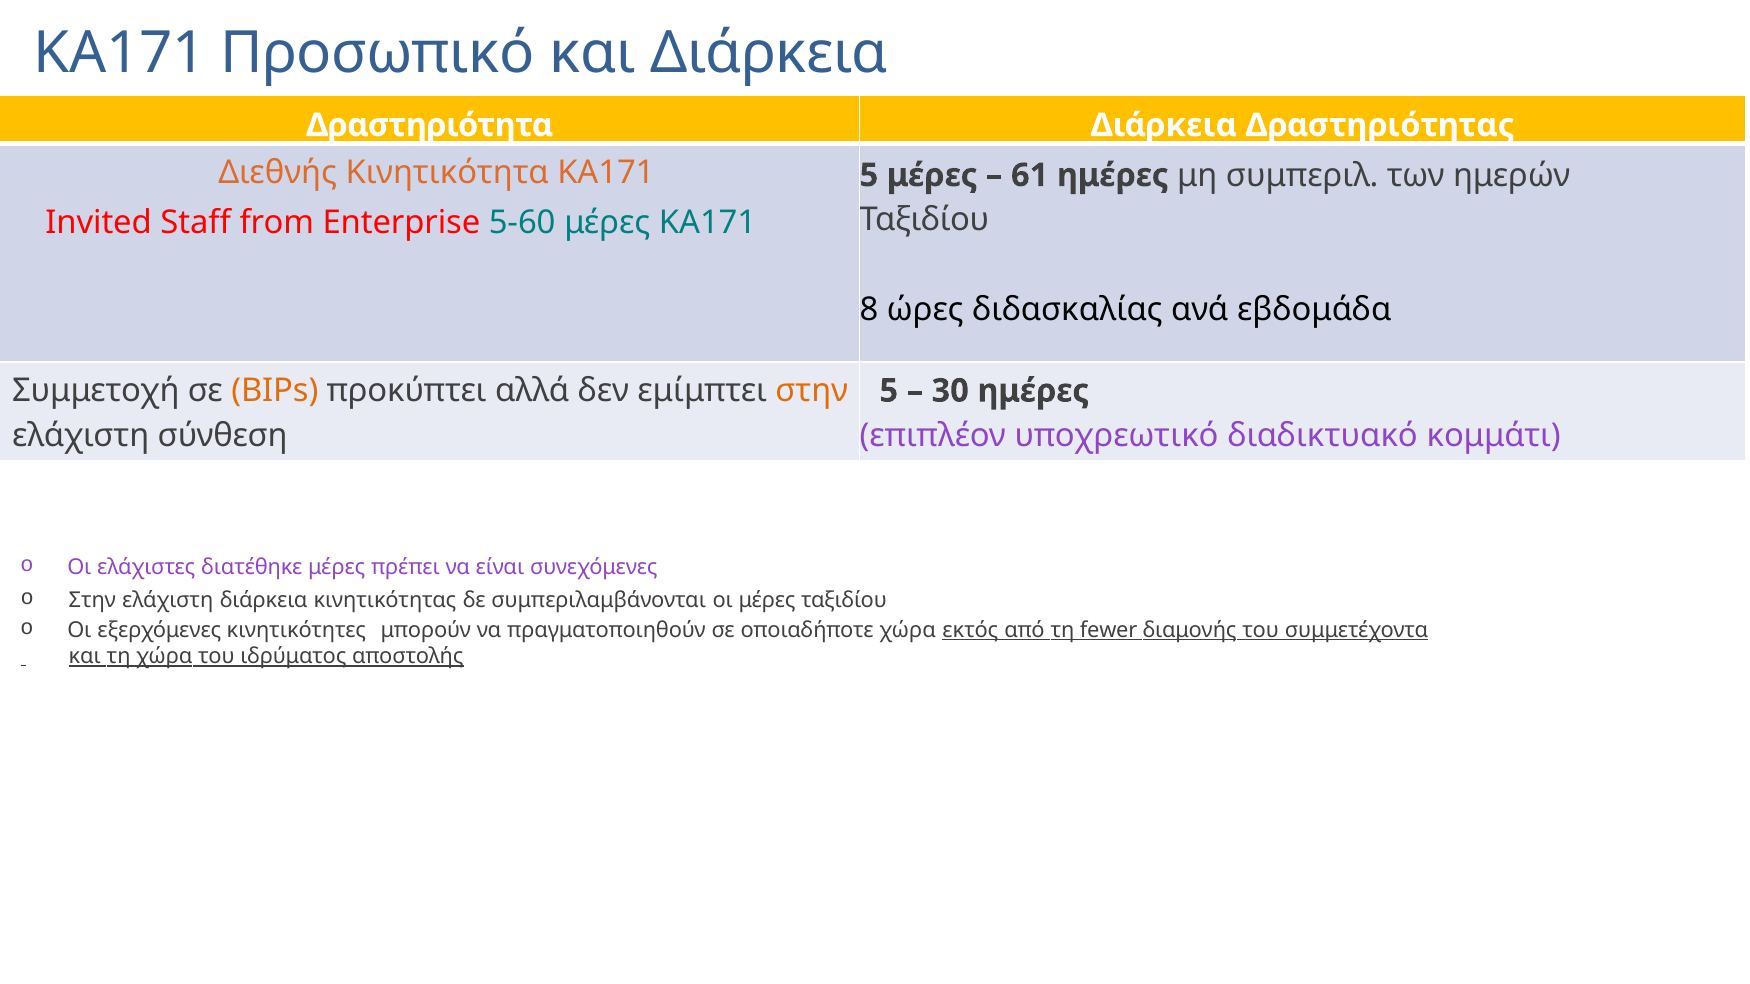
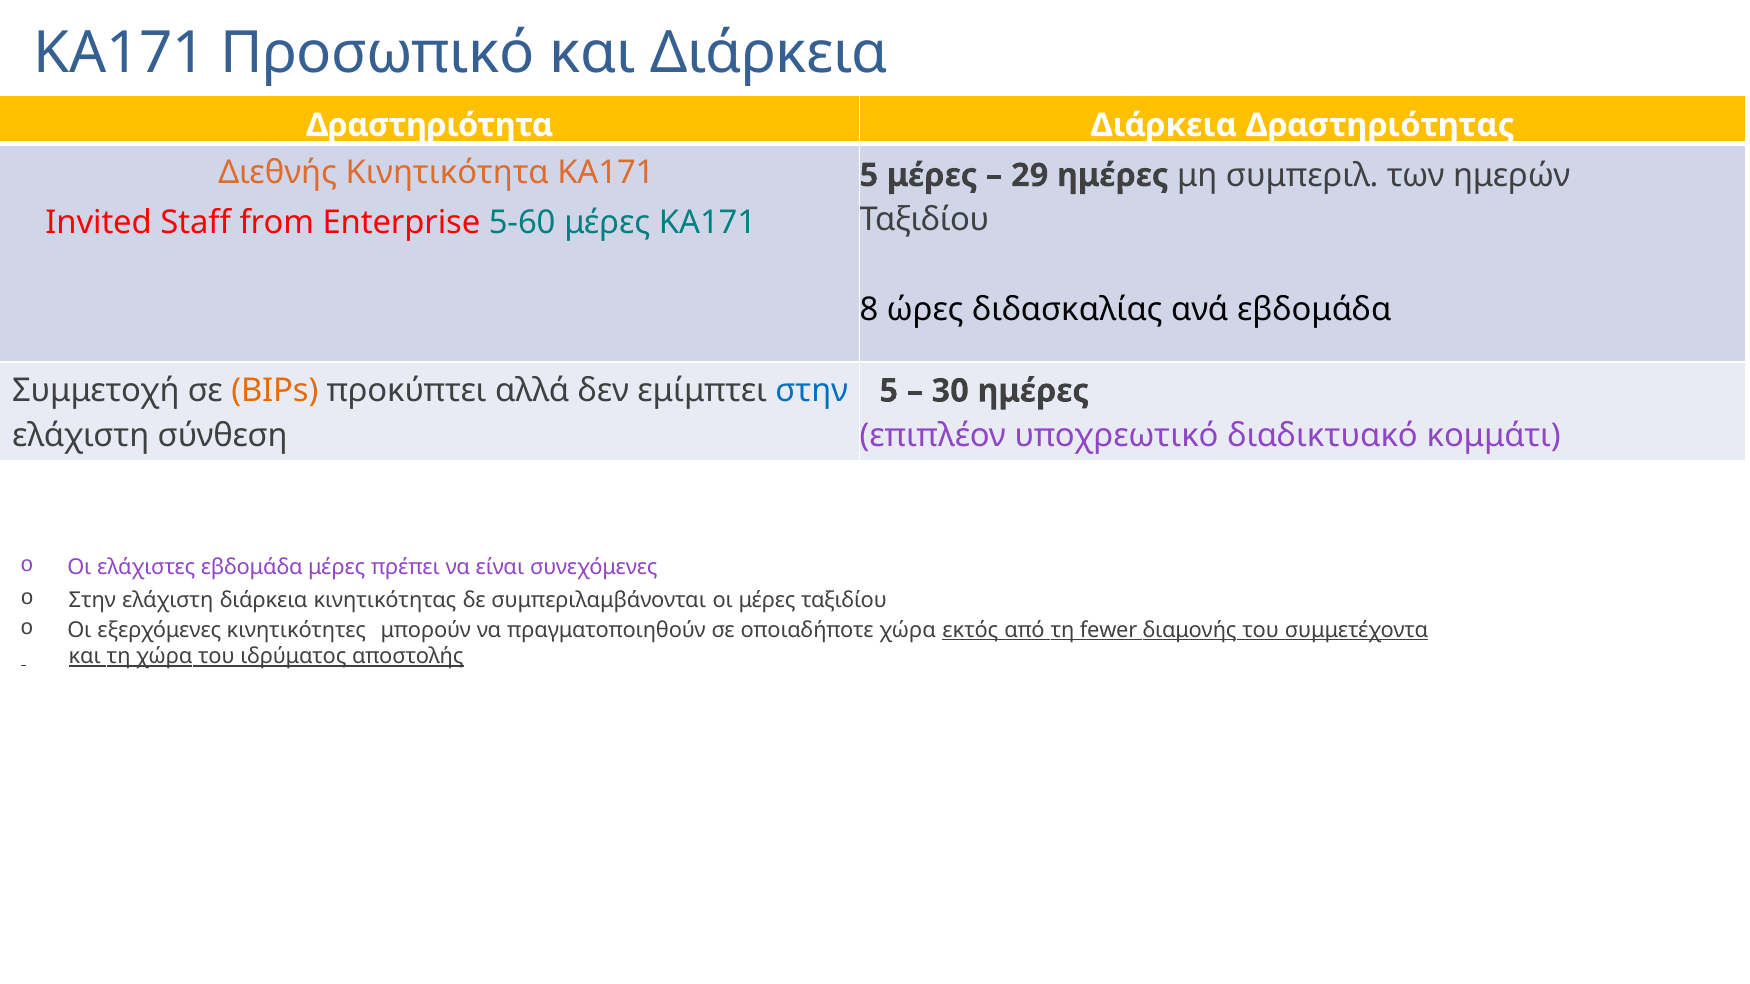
61: 61 -> 29
στην at (812, 391) colour: orange -> blue
ελάχιστες διατέθηκε: διατέθηκε -> εβδομάδα
